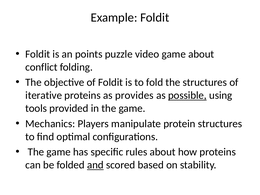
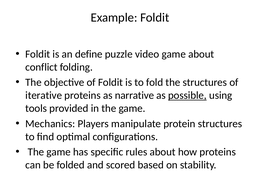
points: points -> define
provides: provides -> narrative
and underline: present -> none
